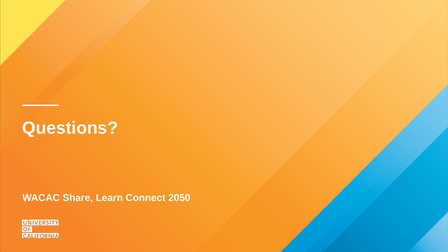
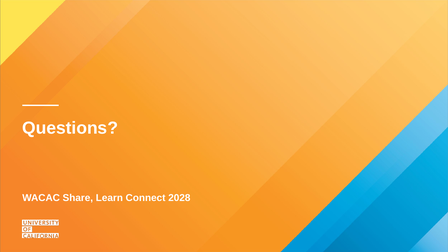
2050: 2050 -> 2028
